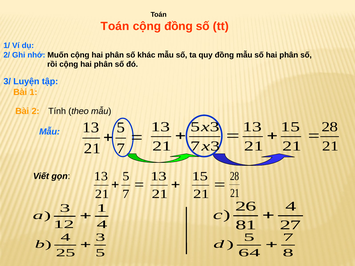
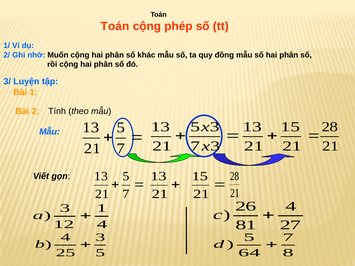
cộng đồng: đồng -> phép
